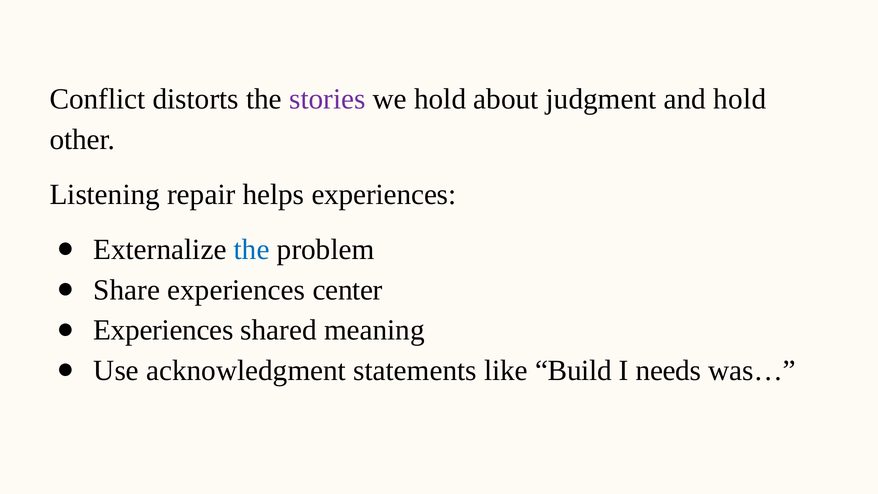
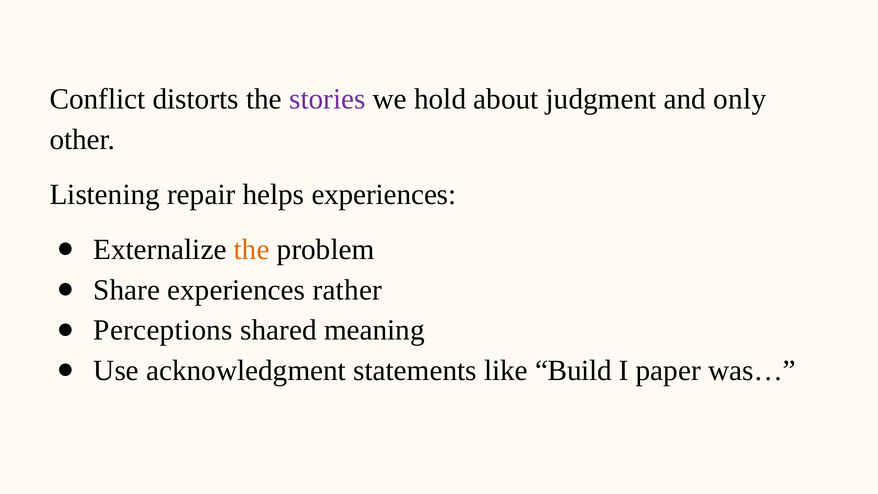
and hold: hold -> only
the at (252, 249) colour: blue -> orange
center: center -> rather
Experiences at (163, 330): Experiences -> Perceptions
needs: needs -> paper
